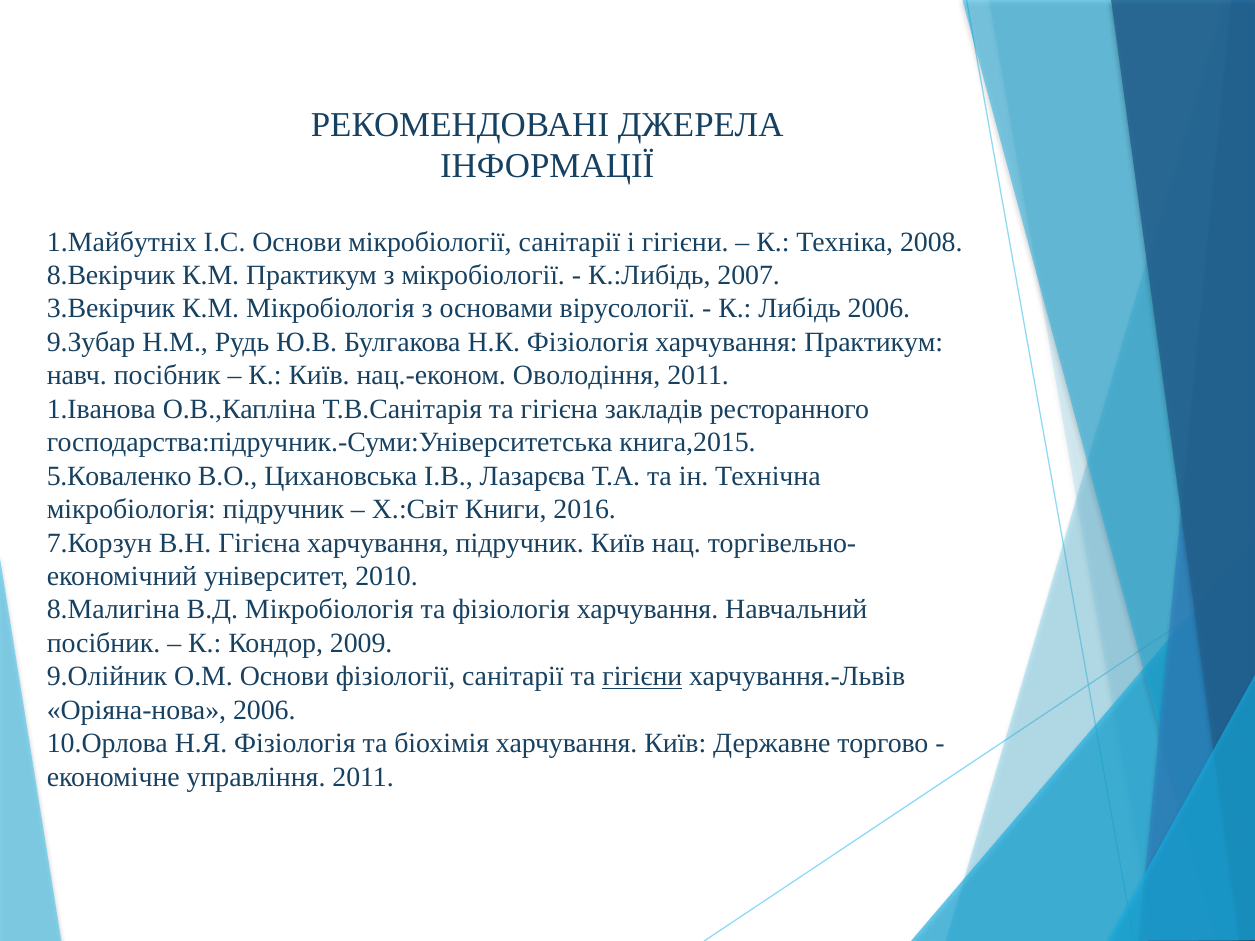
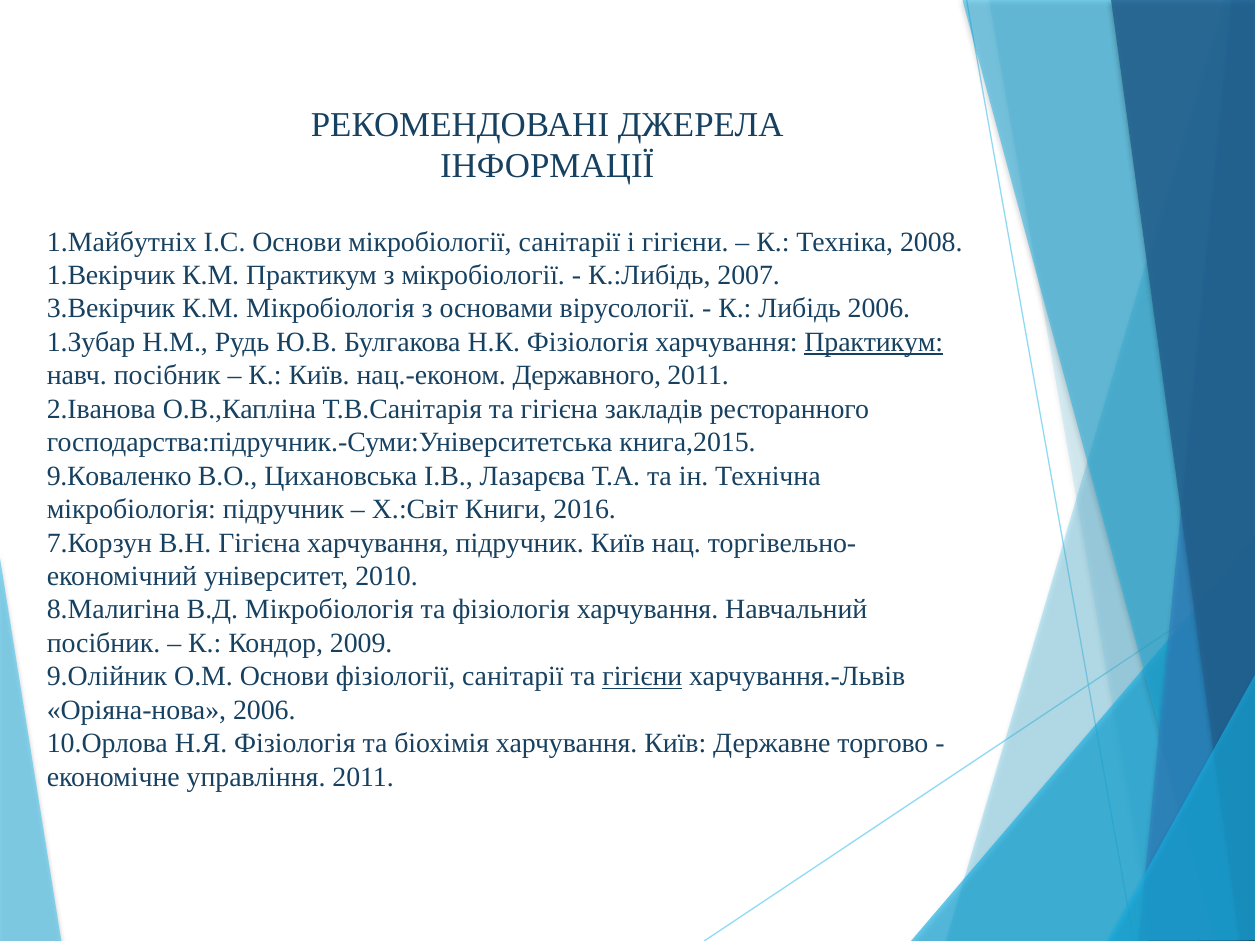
8.Векірчик: 8.Векірчик -> 1.Векірчик
9.Зубар: 9.Зубар -> 1.Зубар
Практикум at (874, 342) underline: none -> present
Оволодіння: Оволодіння -> Державного
1.Іванова: 1.Іванова -> 2.Іванова
5.Коваленко: 5.Коваленко -> 9.Коваленко
